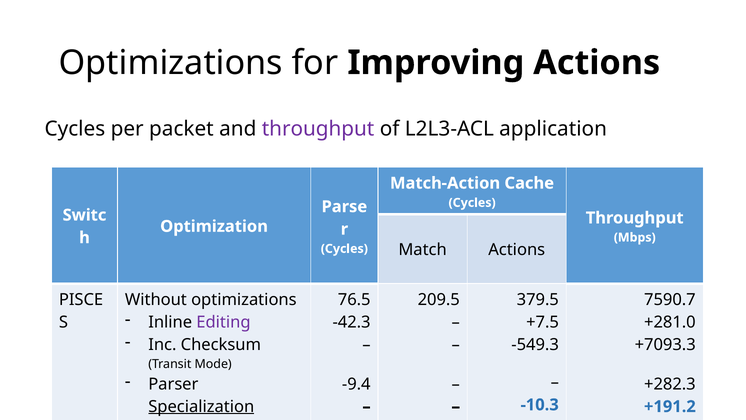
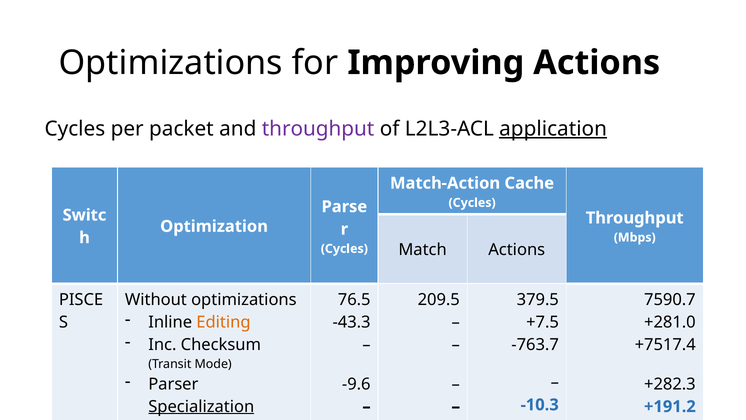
application underline: none -> present
Editing colour: purple -> orange
-42.3: -42.3 -> -43.3
-549.3: -549.3 -> -763.7
+7093.3: +7093.3 -> +7517.4
-9.4: -9.4 -> -9.6
